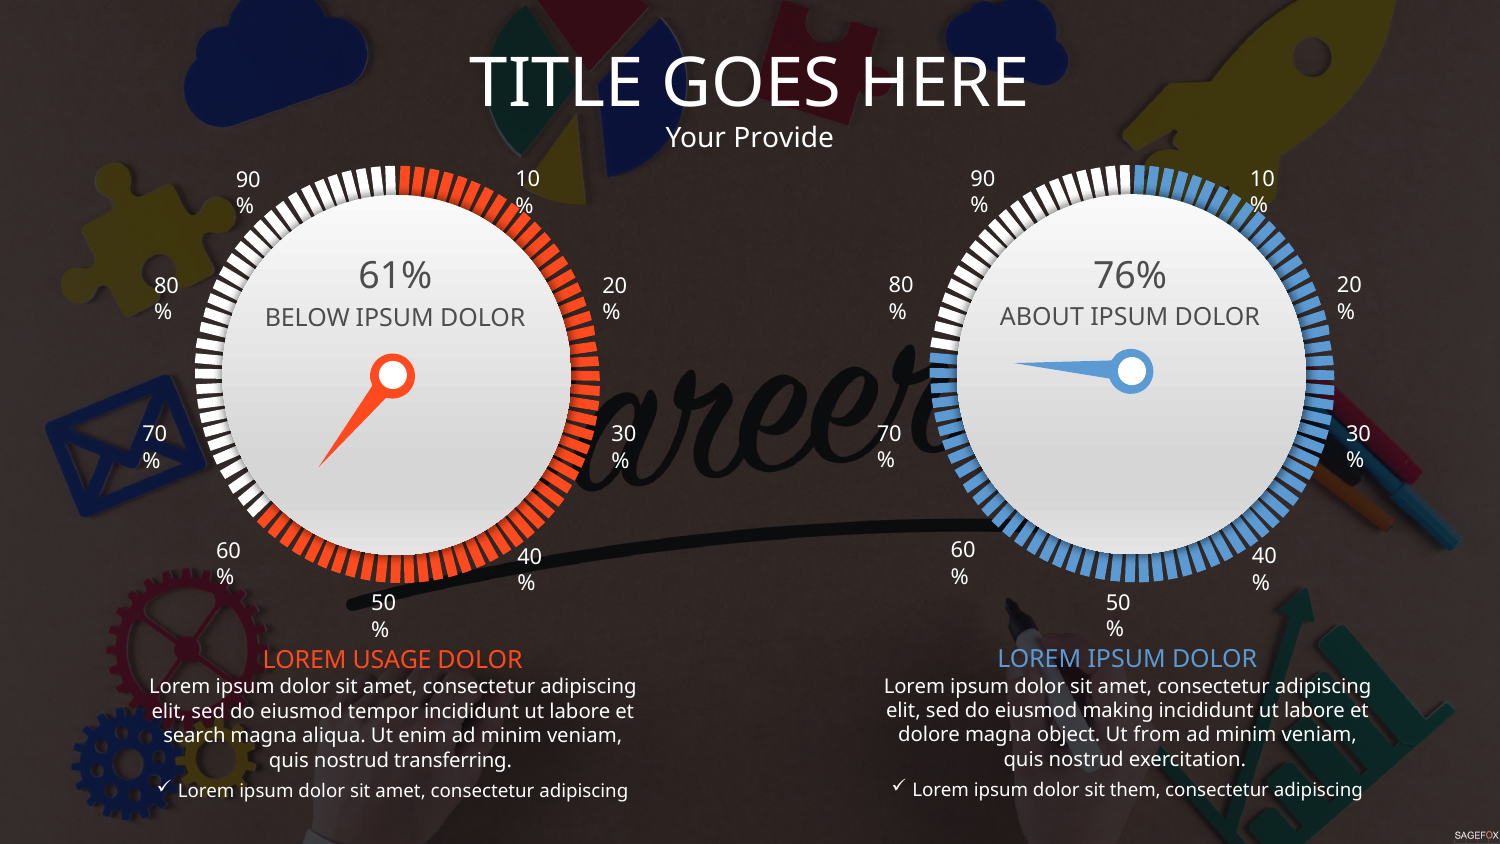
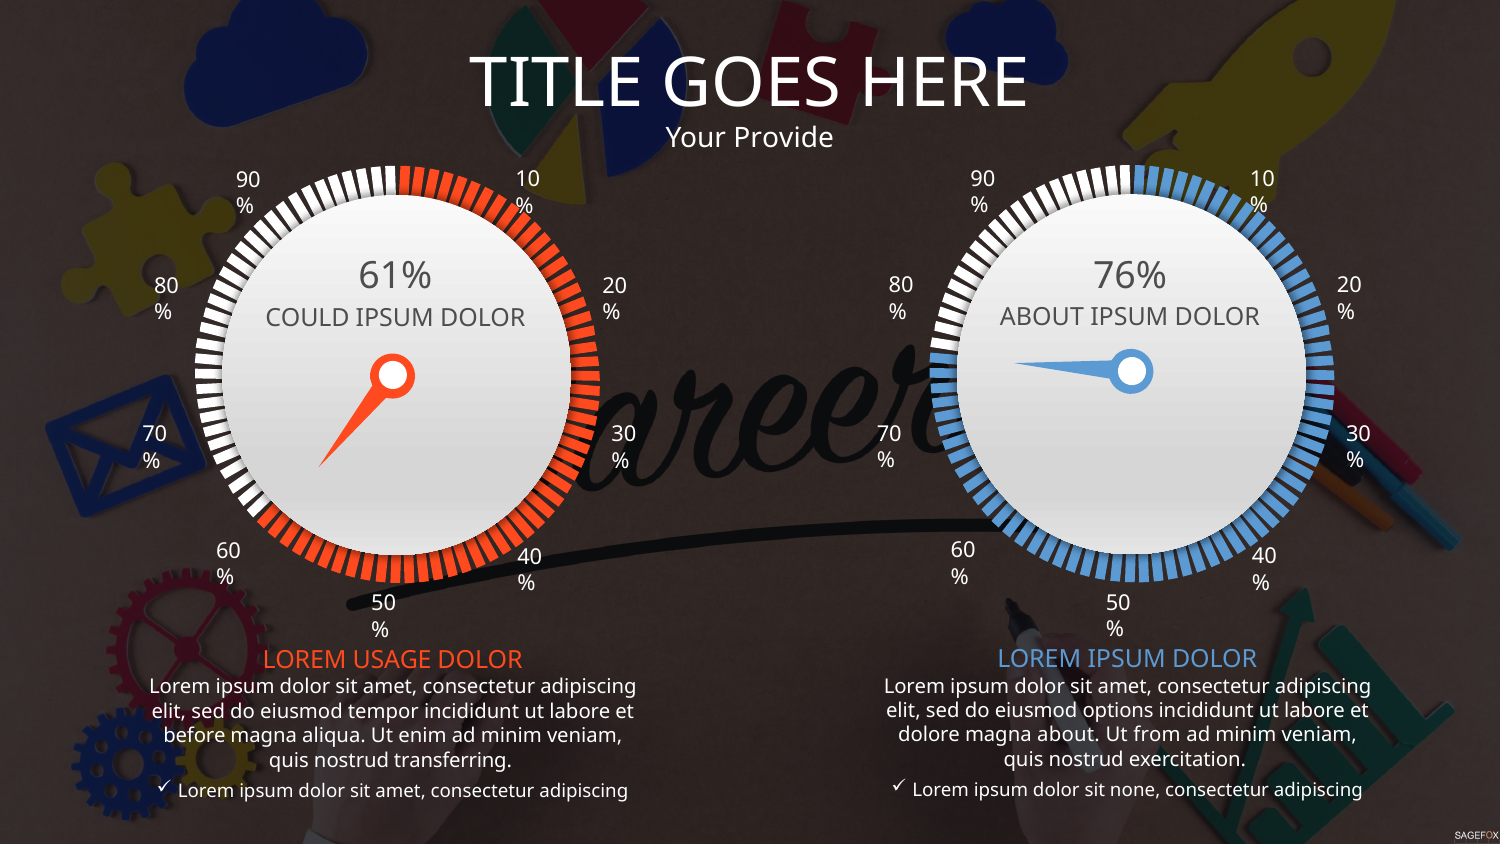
BELOW: BELOW -> COULD
making: making -> options
magna object: object -> about
search: search -> before
them: them -> none
